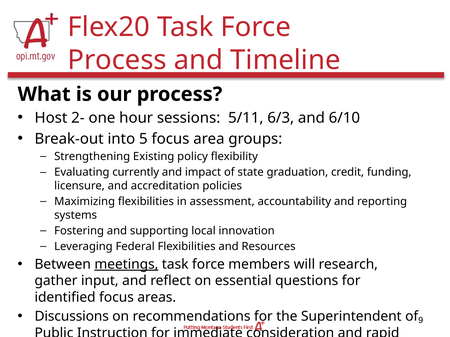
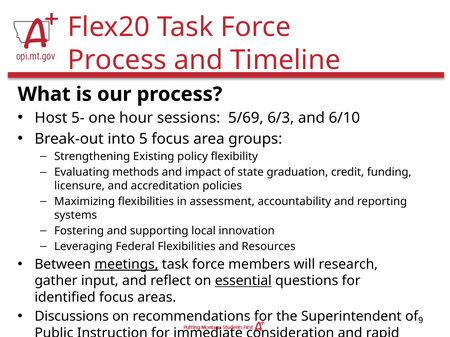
2-: 2- -> 5-
5/11: 5/11 -> 5/69
currently: currently -> methods
essential underline: none -> present
